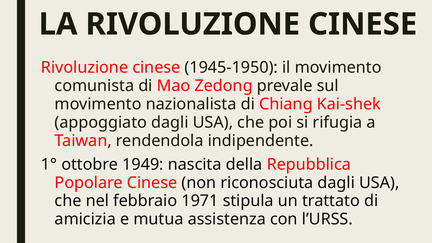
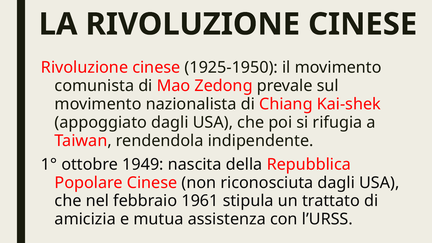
1945-1950: 1945-1950 -> 1925-1950
1971: 1971 -> 1961
